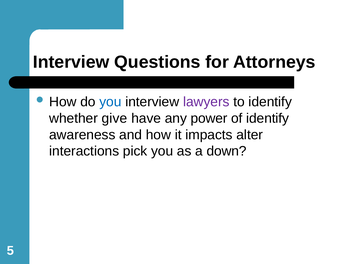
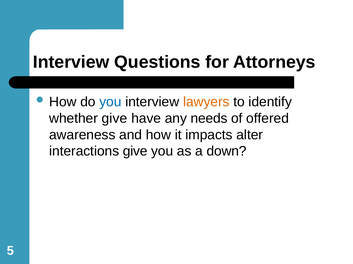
lawyers colour: purple -> orange
power: power -> needs
of identify: identify -> offered
interactions pick: pick -> give
